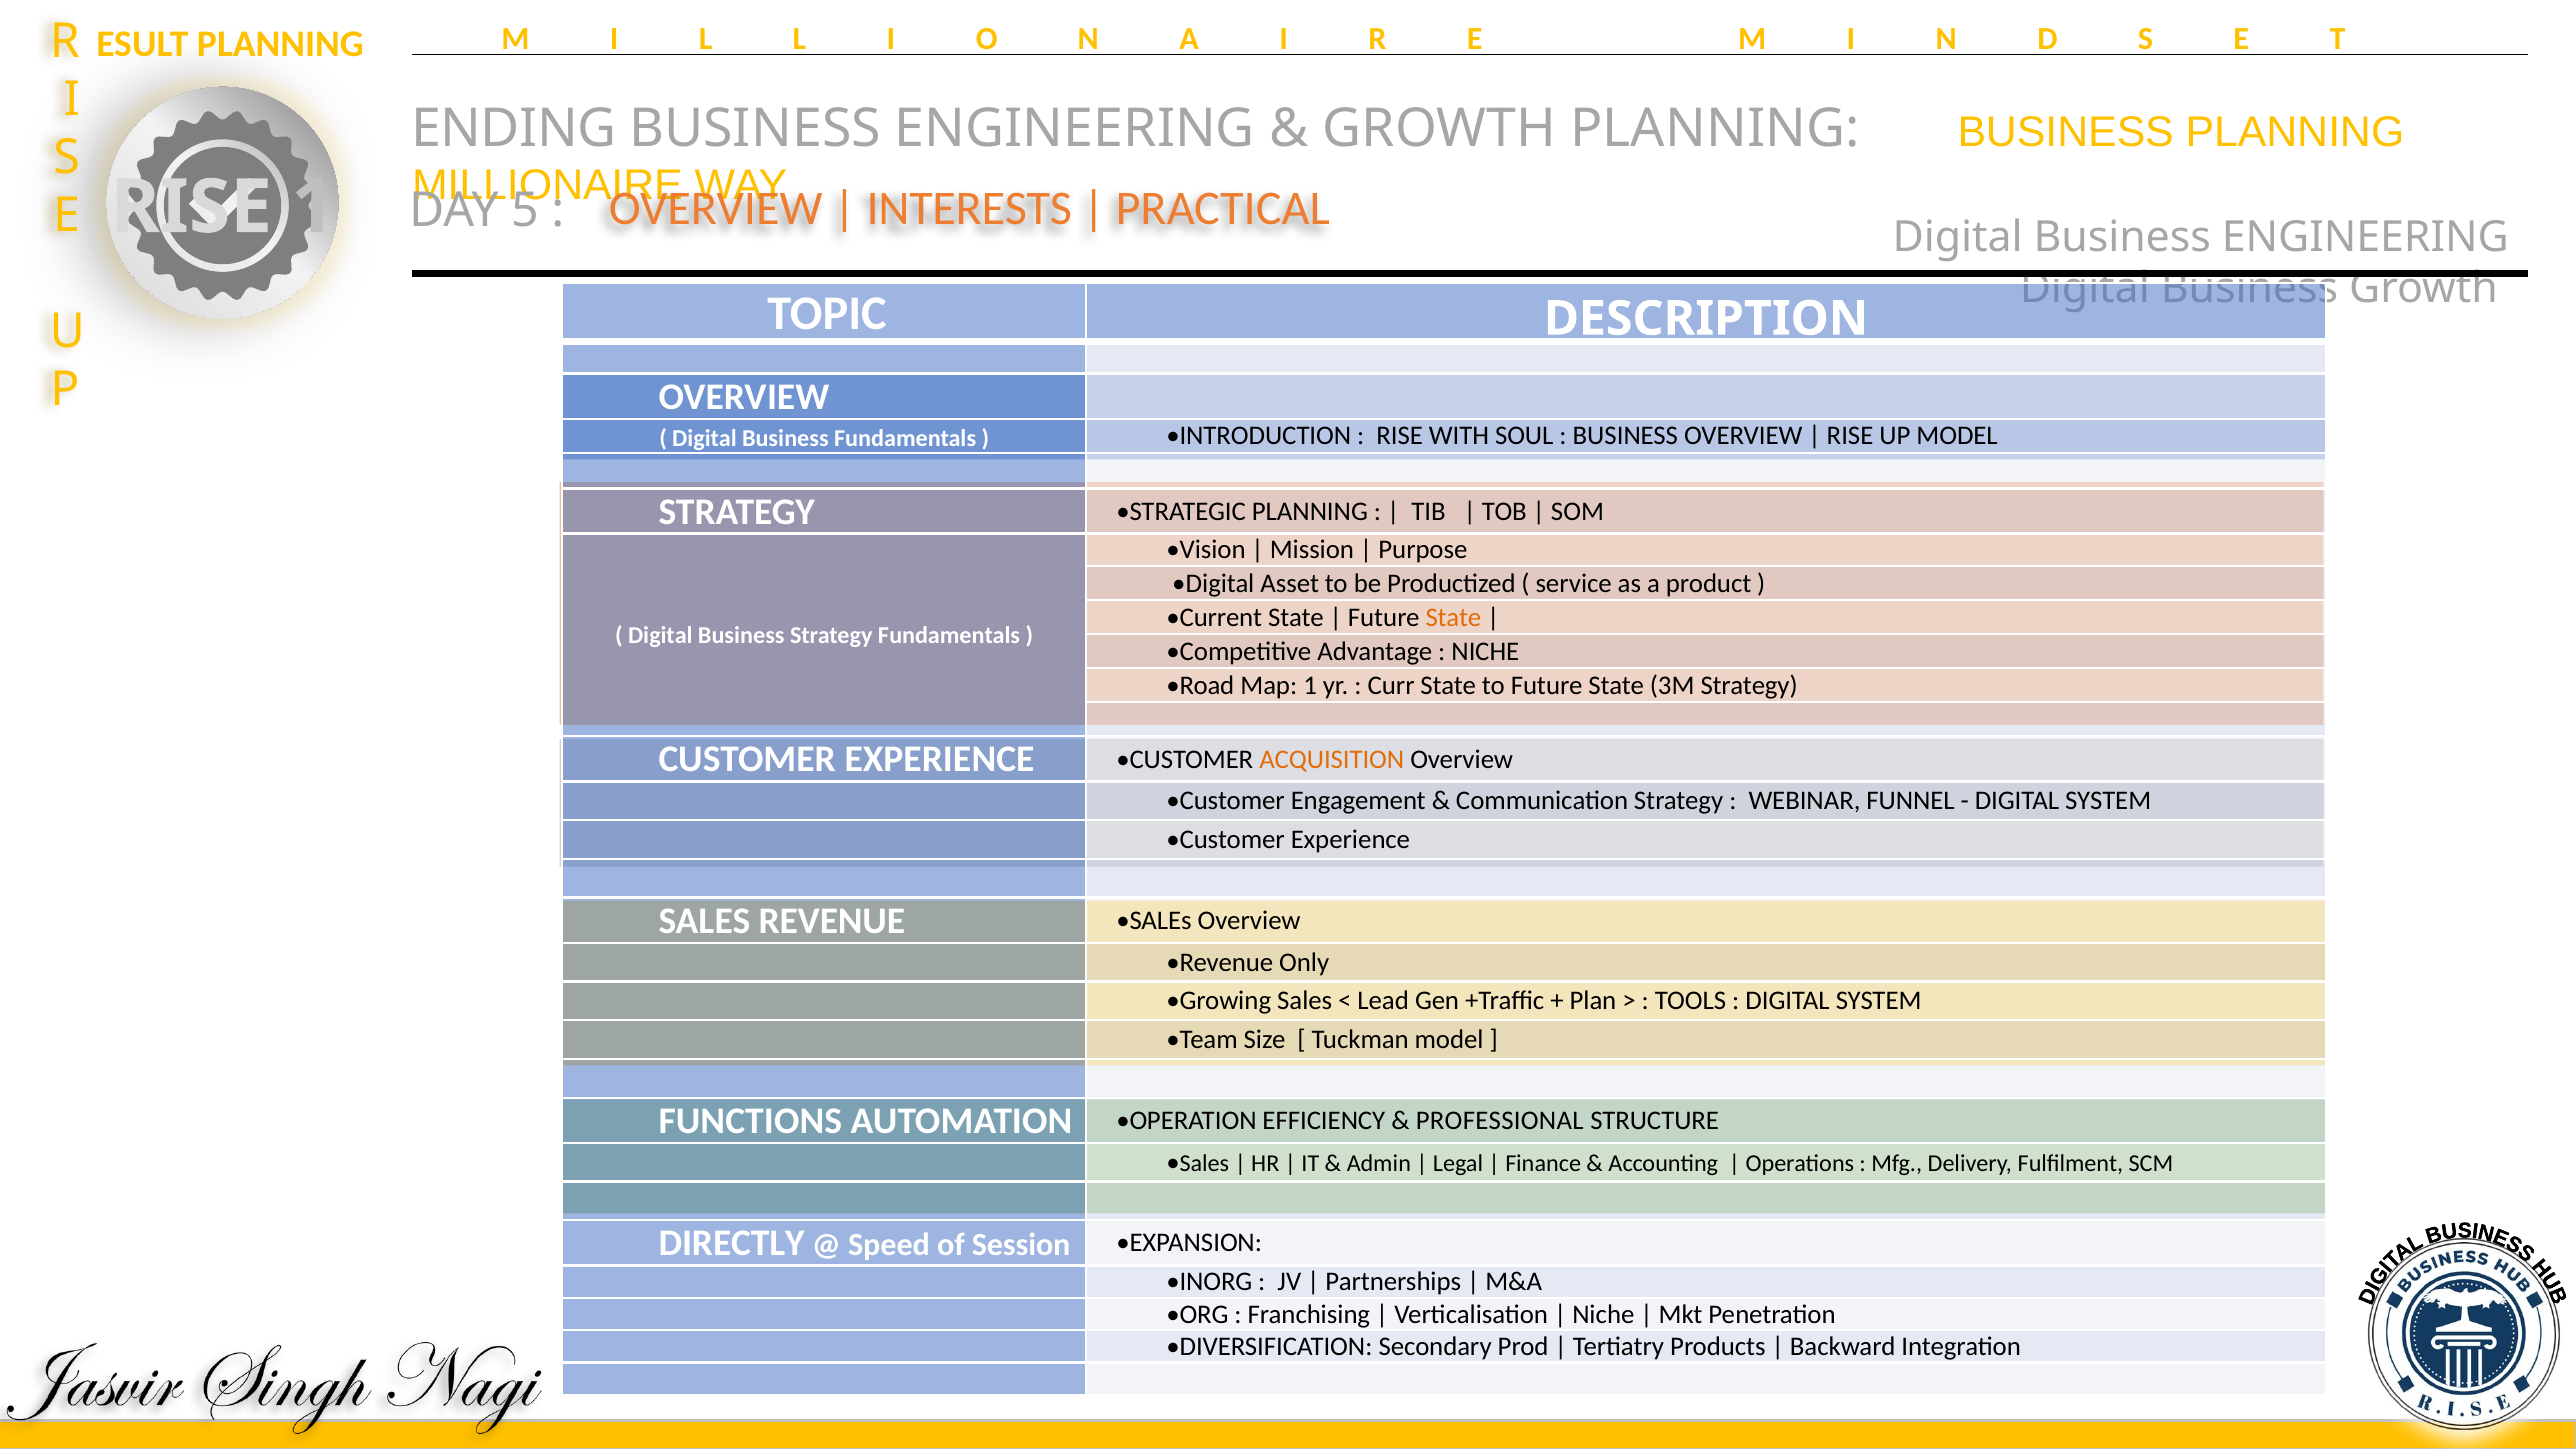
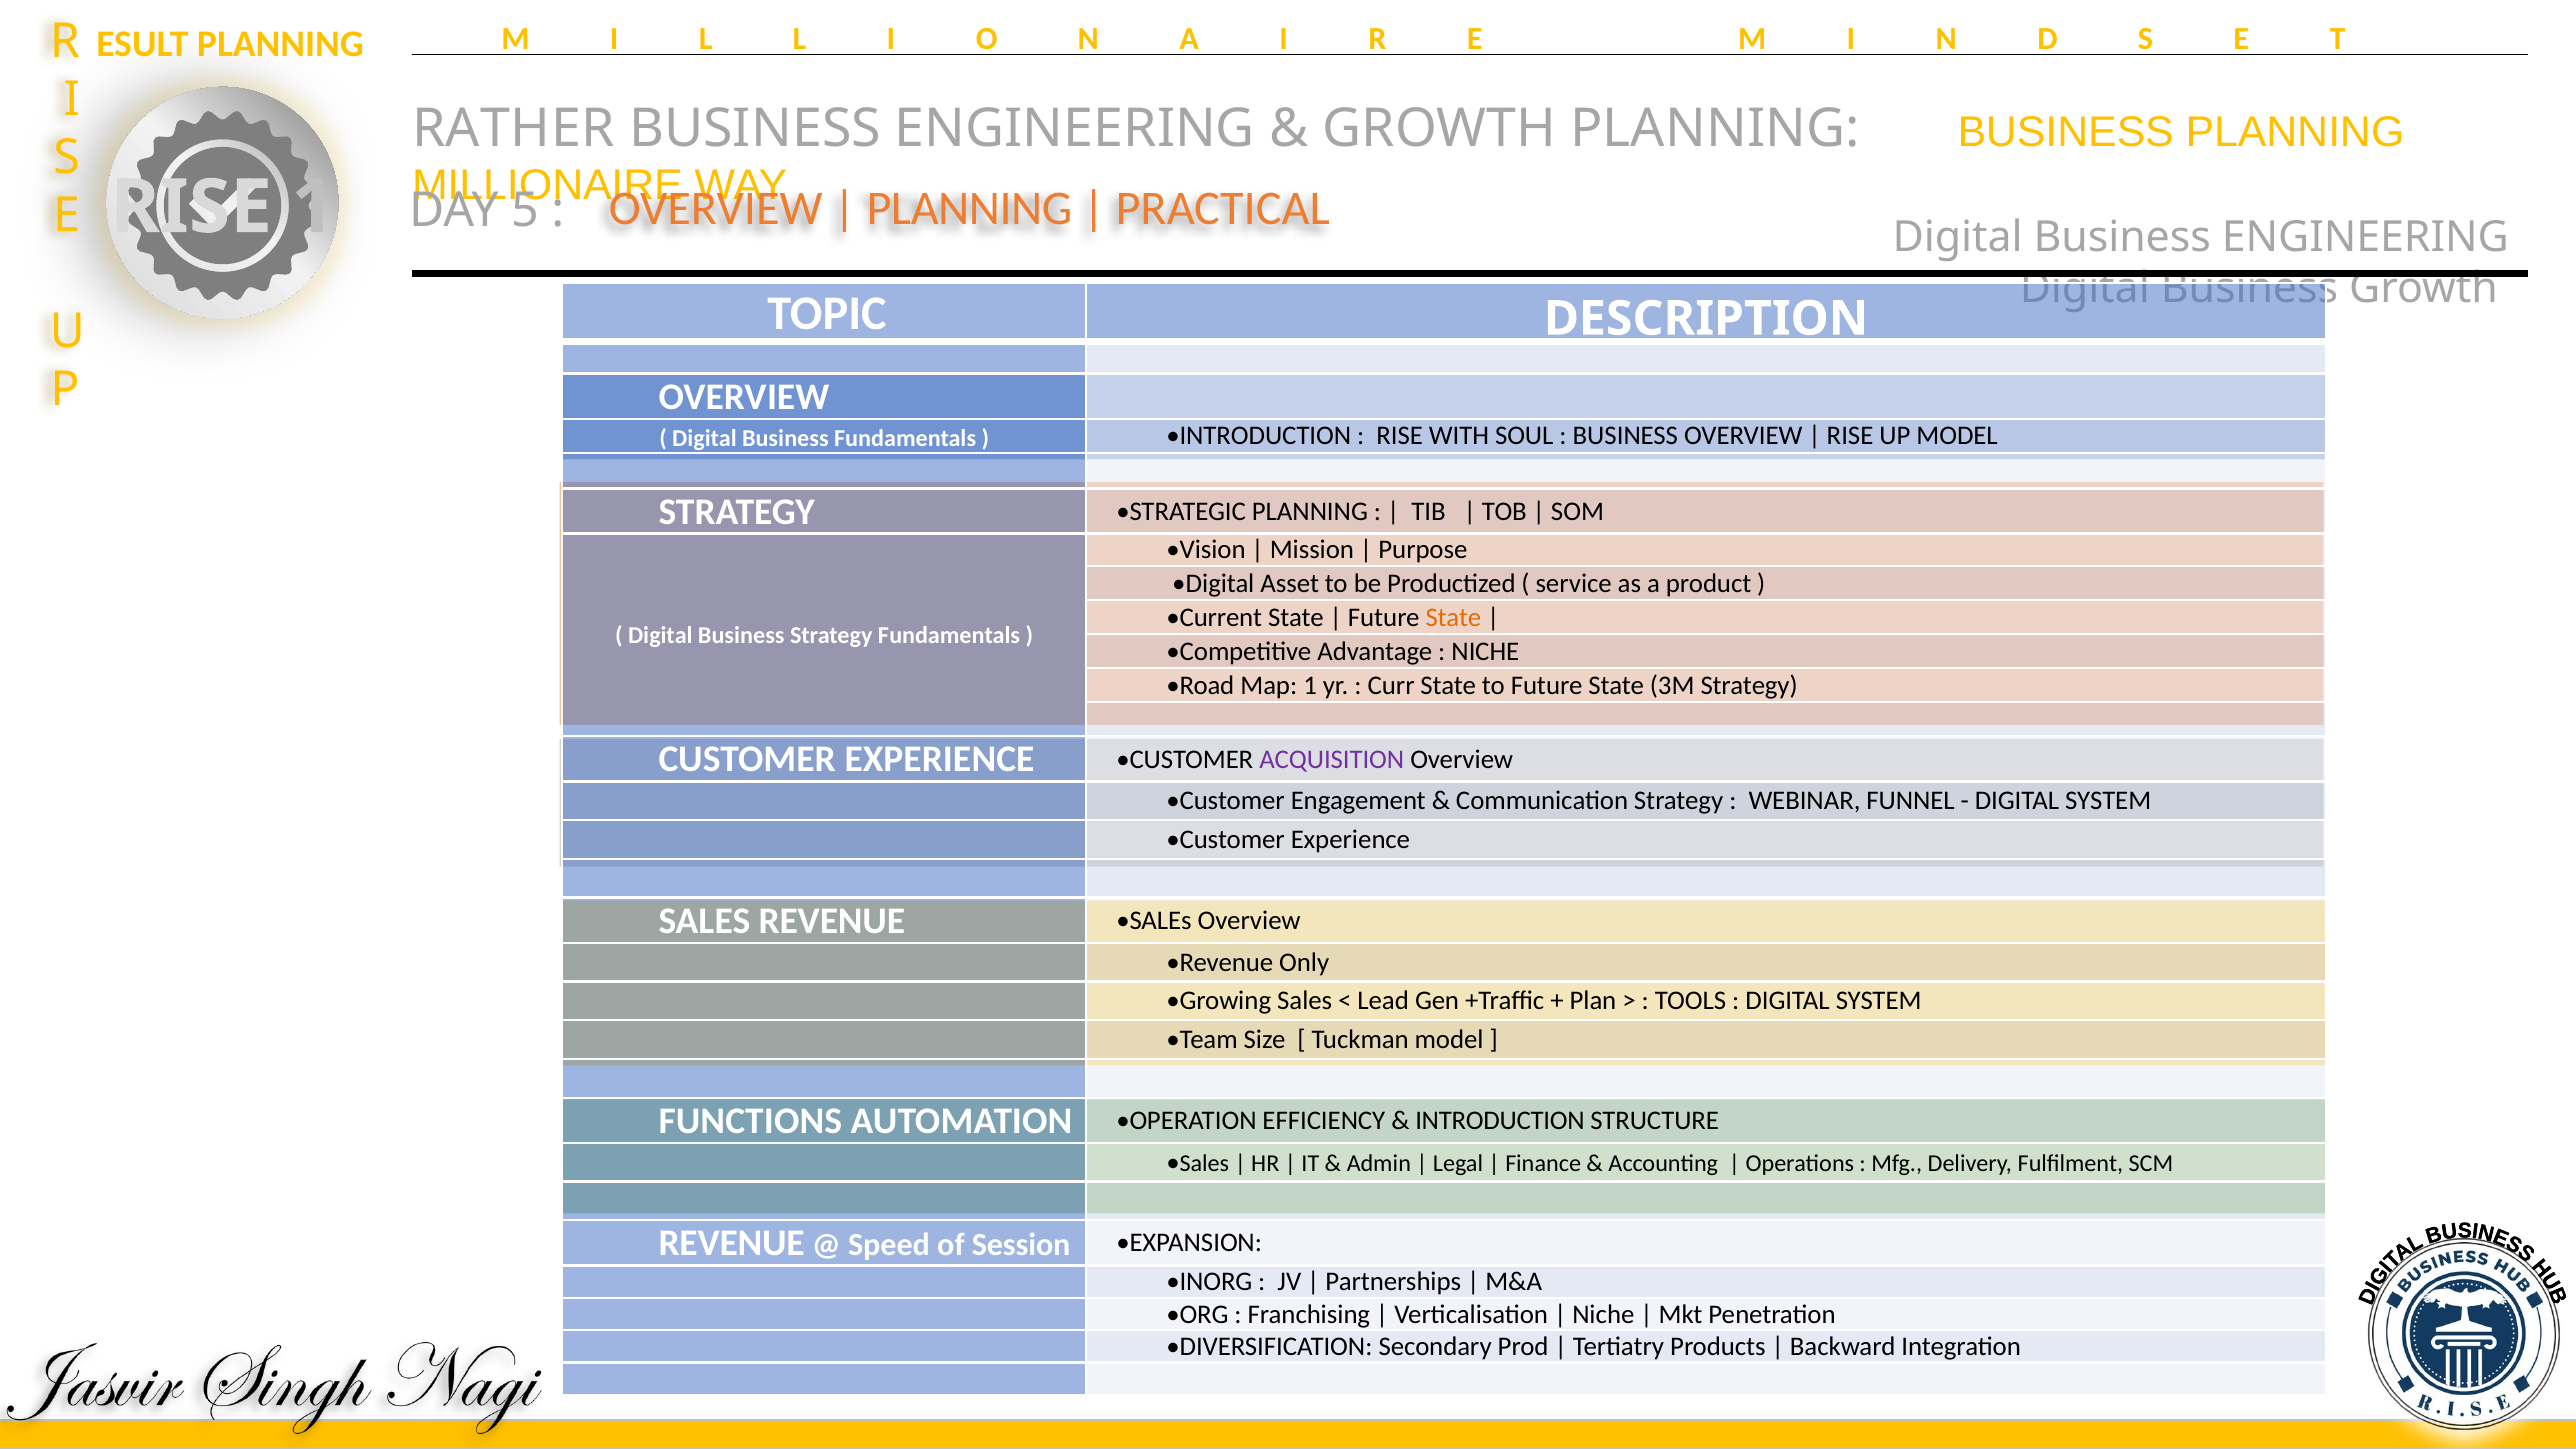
ENDING: ENDING -> RATHER
INTERESTS at (969, 208): INTERESTS -> PLANNING
ACQUISITION colour: orange -> purple
PROFESSIONAL at (1500, 1121): PROFESSIONAL -> INTRODUCTION
DIRECTLY at (732, 1244): DIRECTLY -> REVENUE
